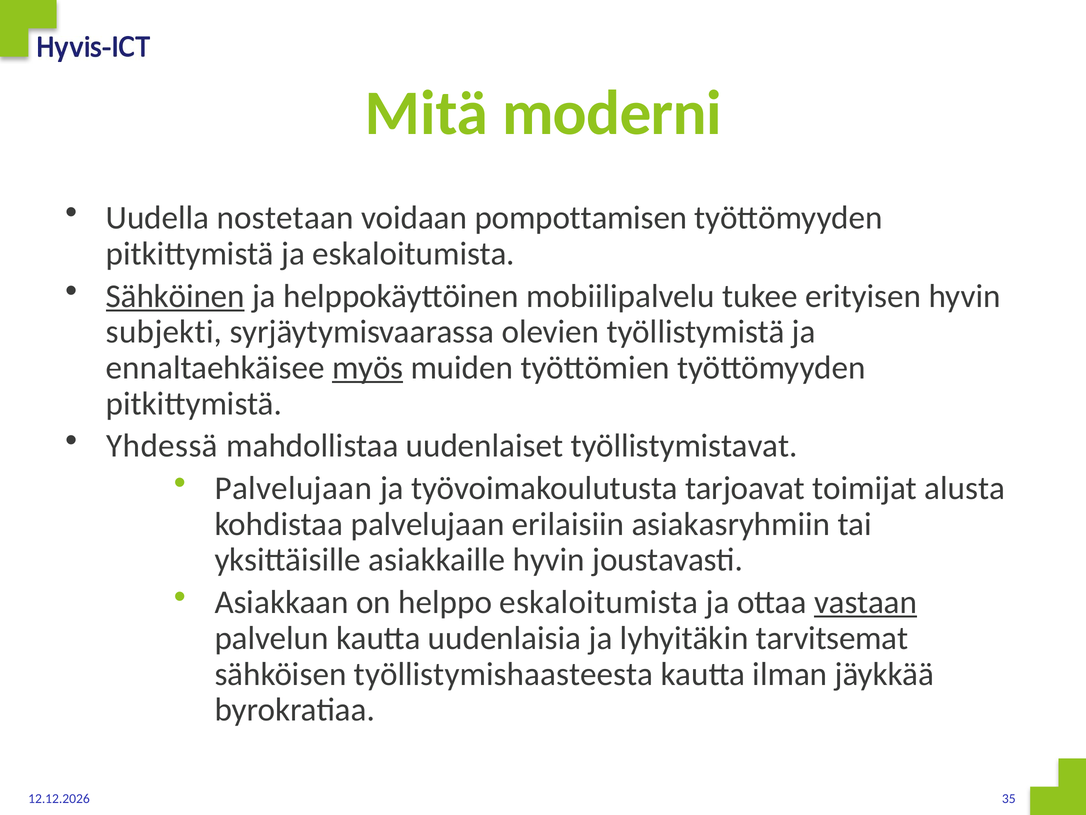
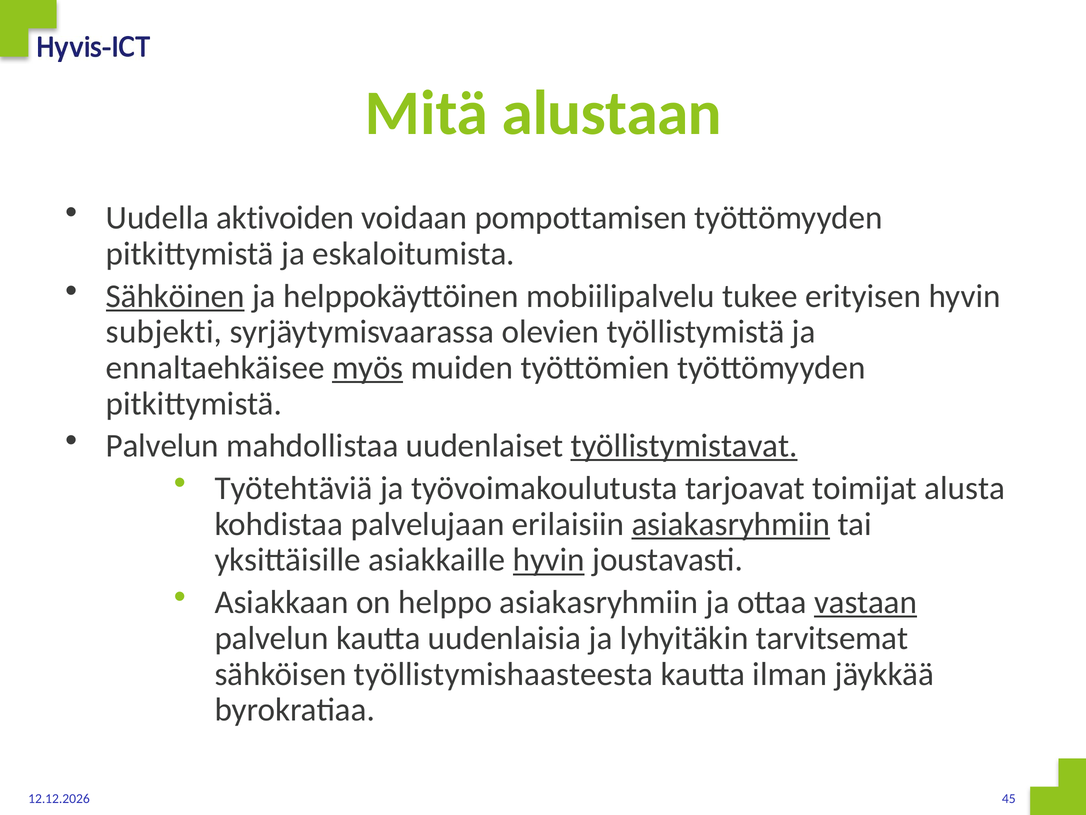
moderni: moderni -> alustaan
nostetaan: nostetaan -> aktivoiden
Yhdessä at (162, 446): Yhdessä -> Palvelun
työllistymistavat underline: none -> present
Palvelujaan at (293, 488): Palvelujaan -> Työtehtäviä
asiakasryhmiin at (731, 524) underline: none -> present
hyvin at (549, 560) underline: none -> present
helppo eskaloitumista: eskaloitumista -> asiakasryhmiin
35: 35 -> 45
